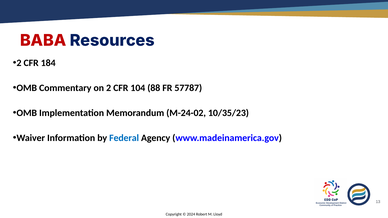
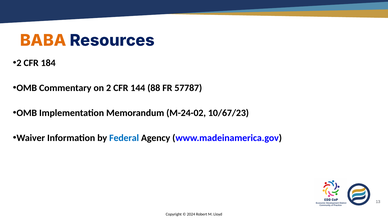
BABA colour: red -> orange
104: 104 -> 144
10/35/23: 10/35/23 -> 10/67/23
